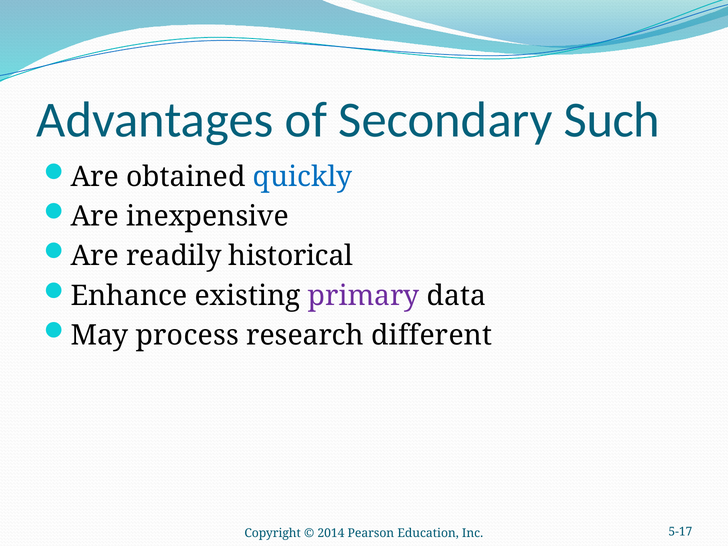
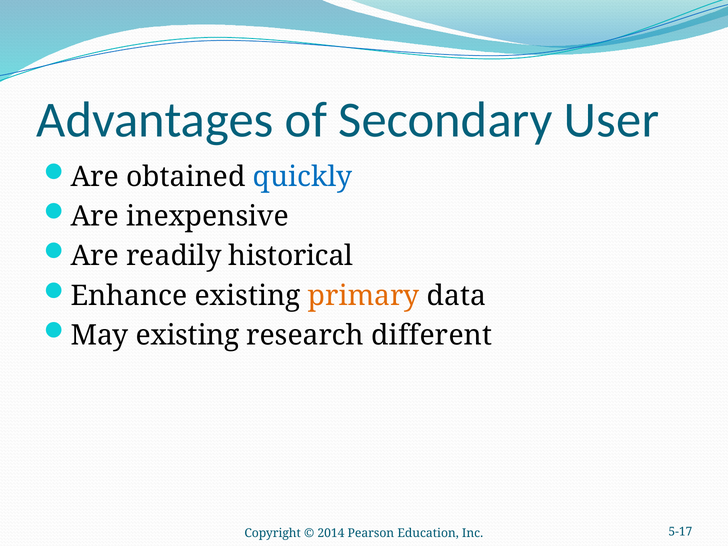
Such: Such -> User
primary colour: purple -> orange
May process: process -> existing
